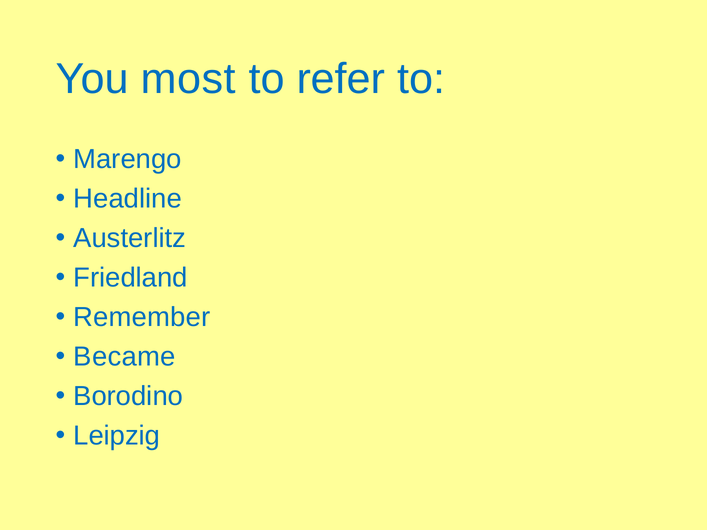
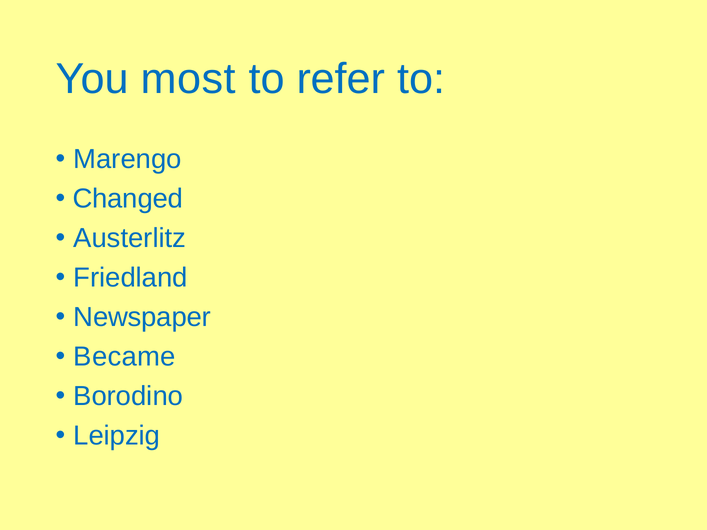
Headline: Headline -> Changed
Remember: Remember -> Newspaper
